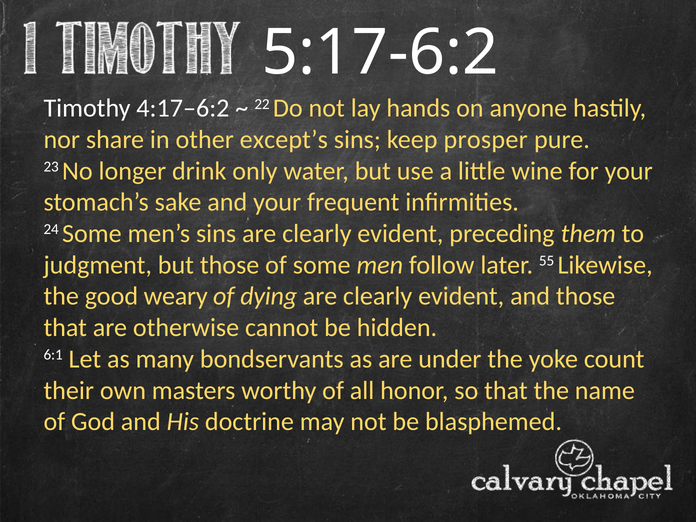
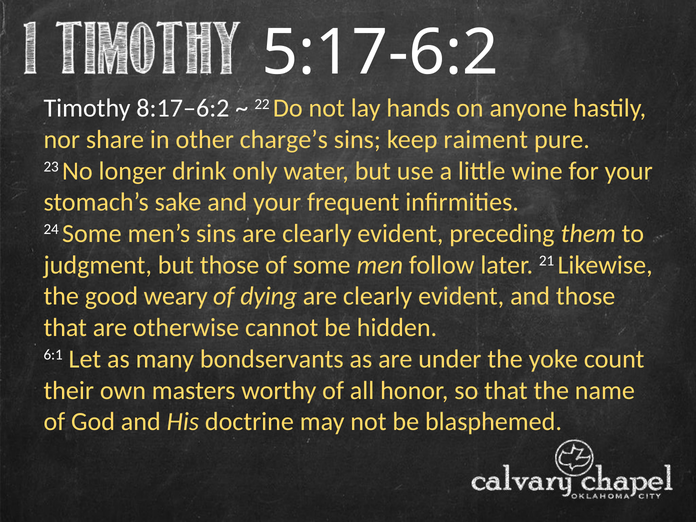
4:17–6:2: 4:17–6:2 -> 8:17–6:2
except’s: except’s -> charge’s
prosper: prosper -> raiment
55: 55 -> 21
